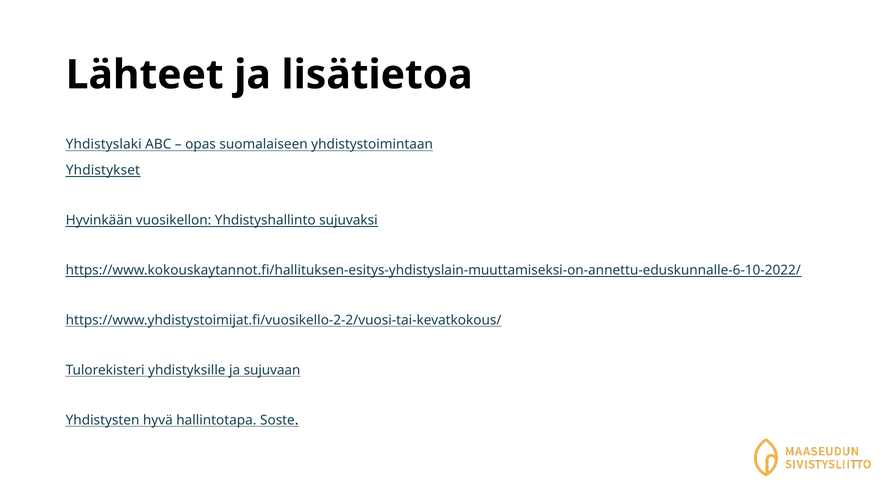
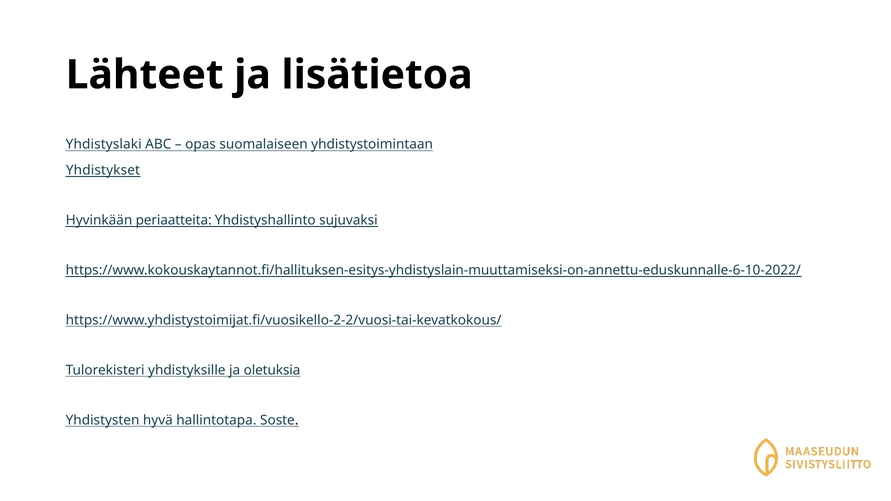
vuosikellon: vuosikellon -> periaatteita
sujuvaan: sujuvaan -> oletuksia
